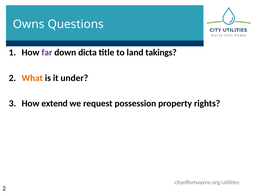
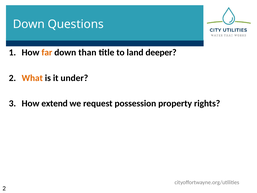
Owns at (29, 24): Owns -> Down
far colour: purple -> orange
dicta: dicta -> than
takings: takings -> deeper
